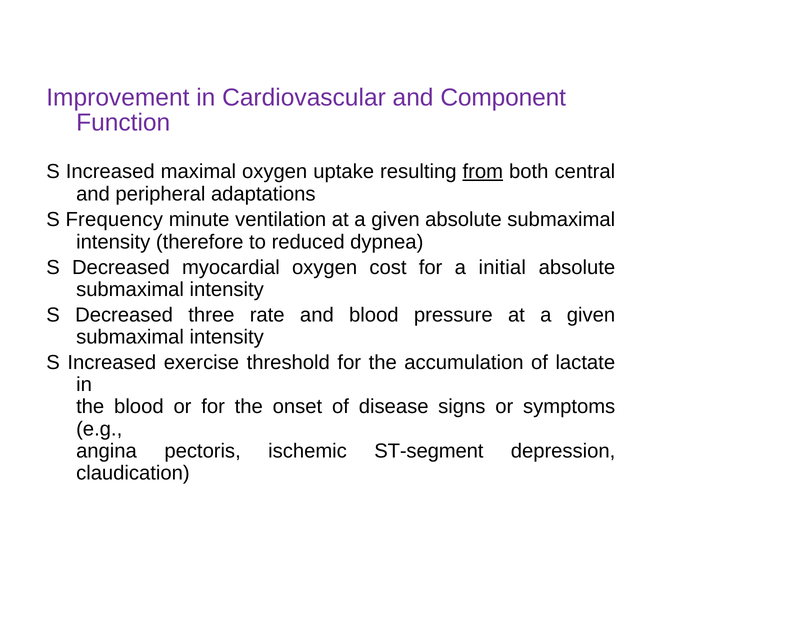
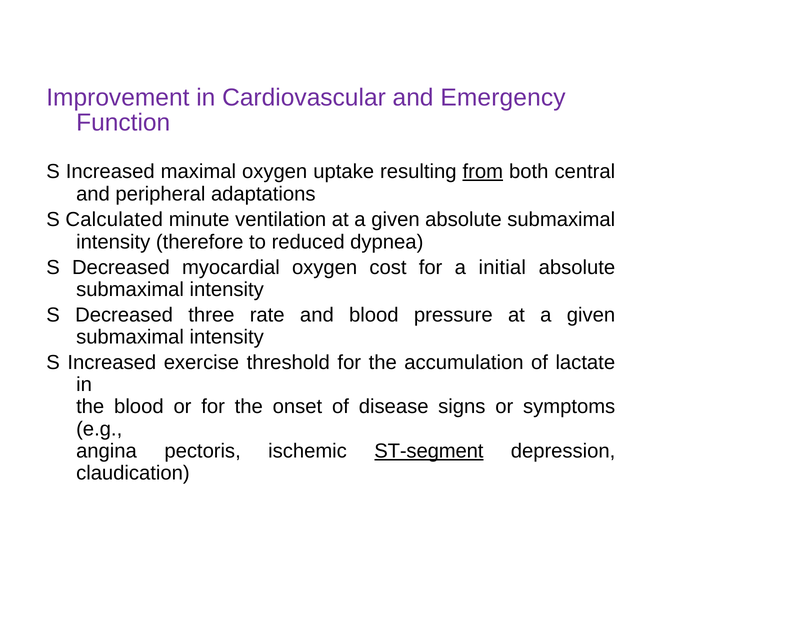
Component: Component -> Emergency
Frequency: Frequency -> Calculated
ST-segment underline: none -> present
